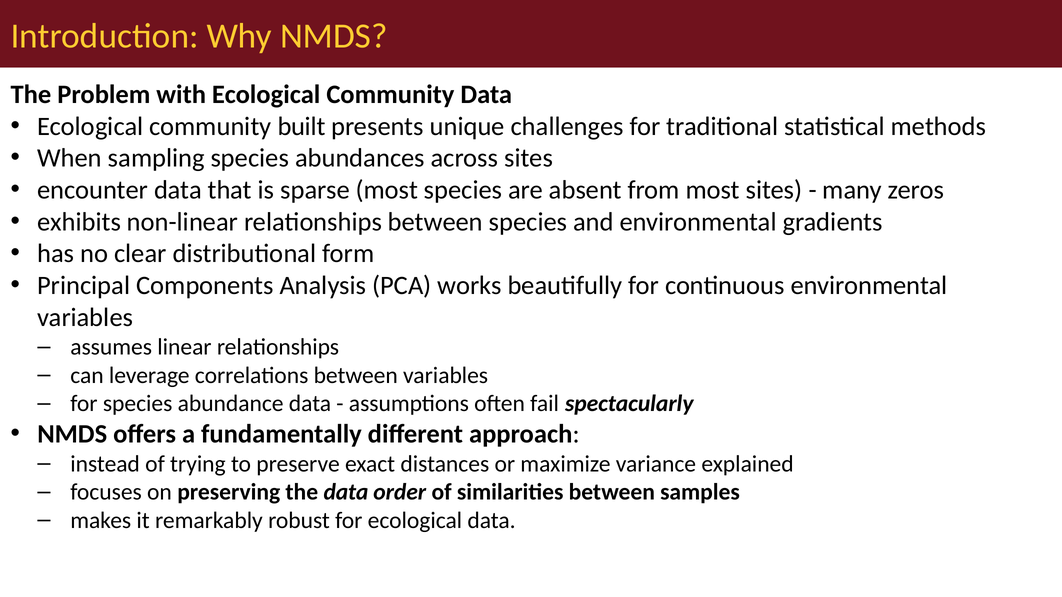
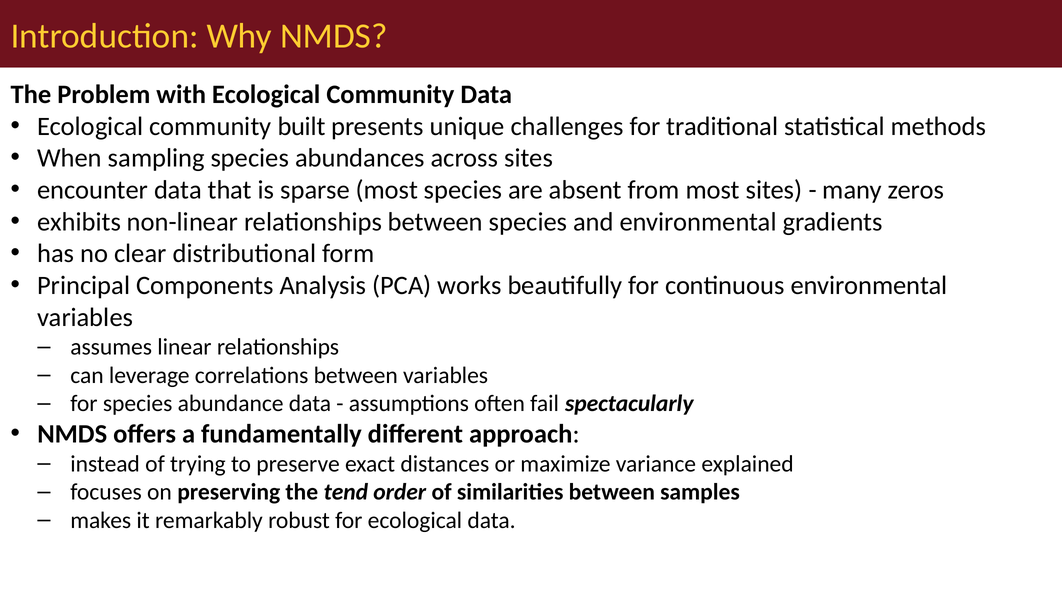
the data: data -> tend
